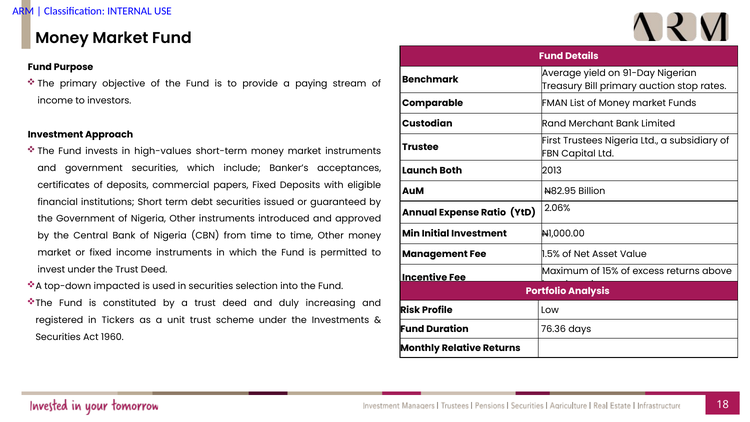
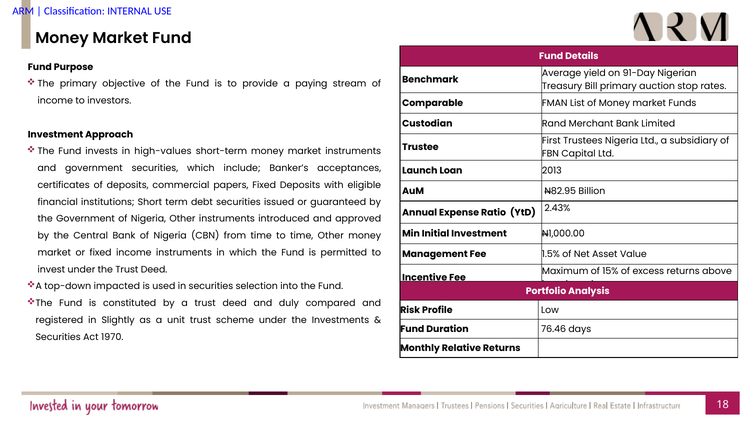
Both: Both -> Loan
2.06%: 2.06% -> 2.43%
increasing: increasing -> compared
Tickers: Tickers -> Slightly
76.36: 76.36 -> 76.46
1960: 1960 -> 1970
